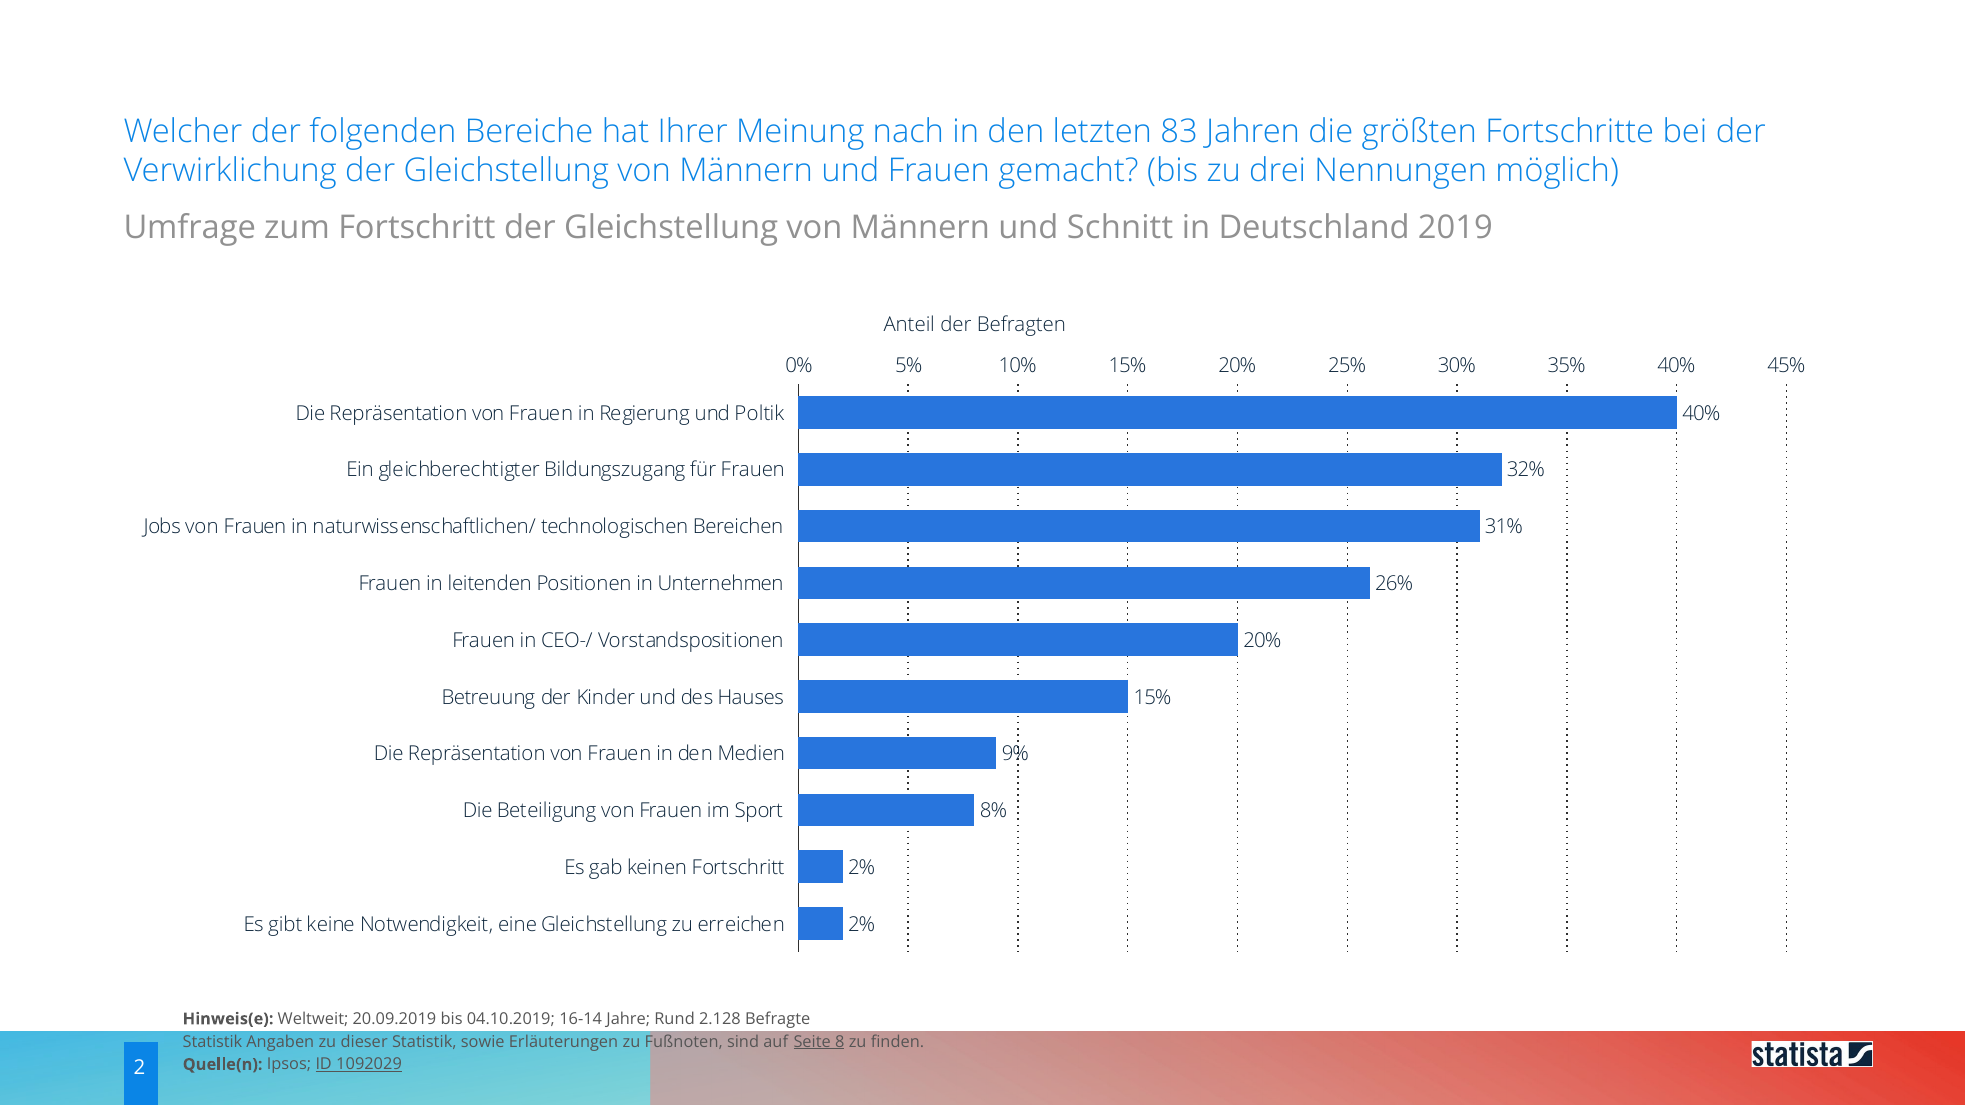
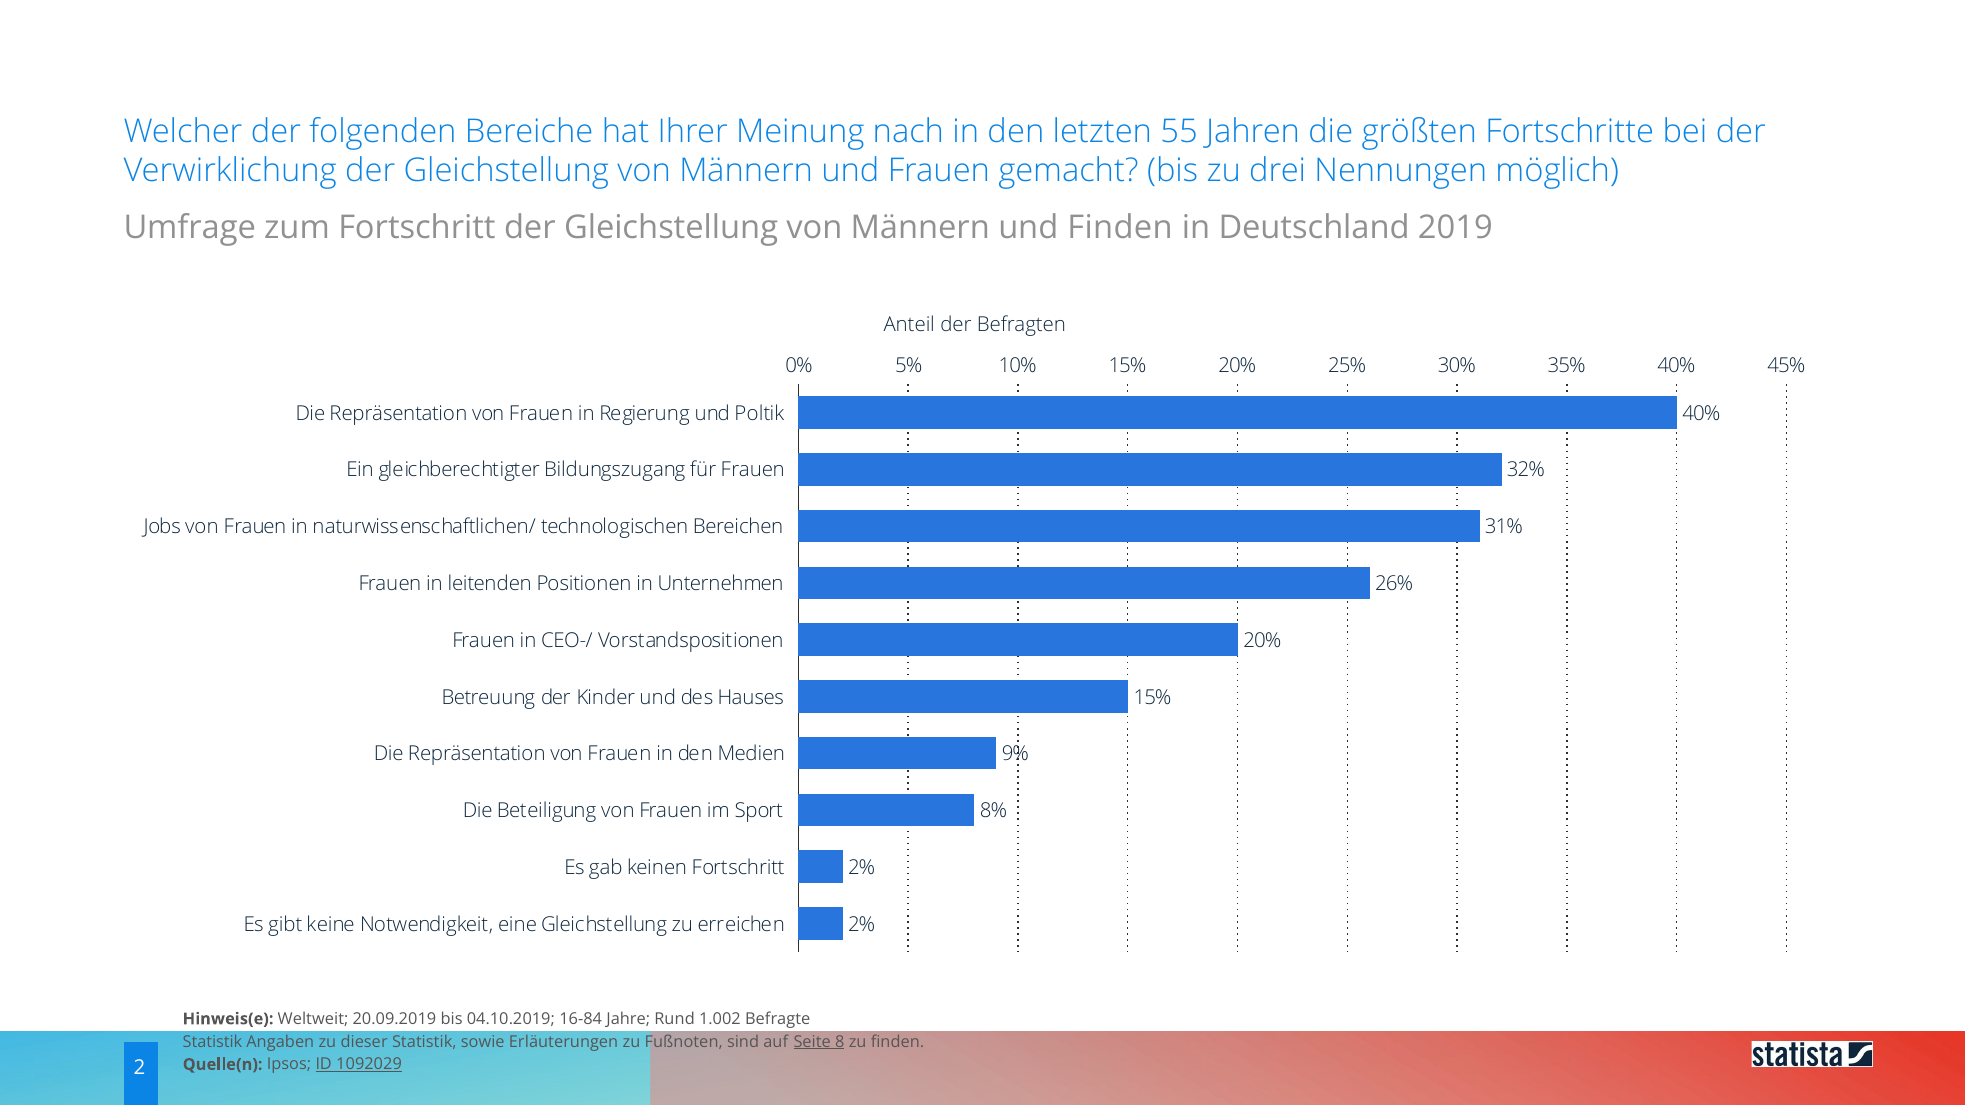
83: 83 -> 55
und Schnitt: Schnitt -> Finden
16-14: 16-14 -> 16-84
2.128: 2.128 -> 1.002
